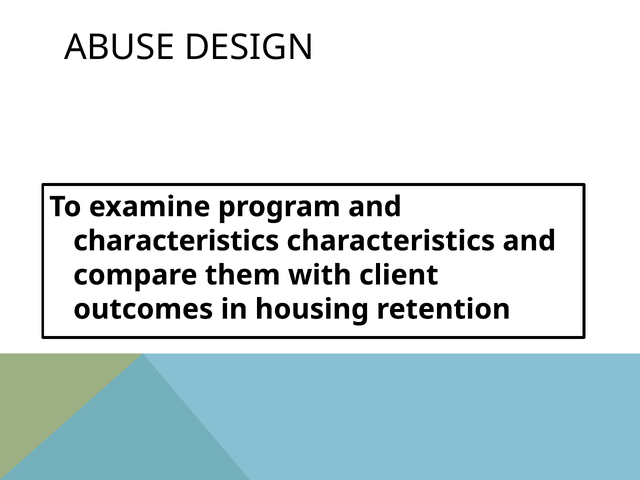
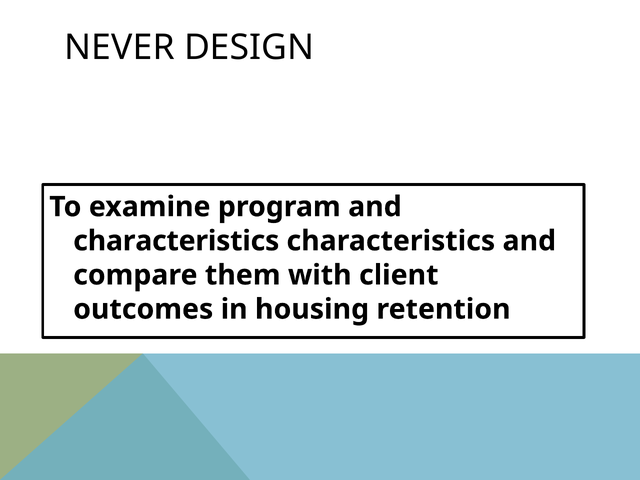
ABUSE: ABUSE -> NEVER
